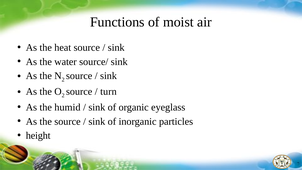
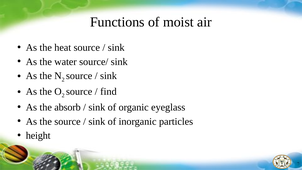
turn: turn -> find
humid: humid -> absorb
